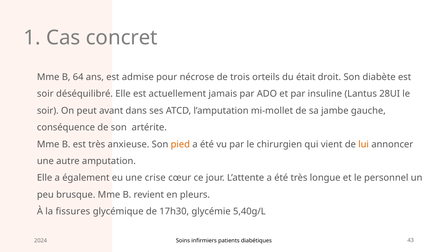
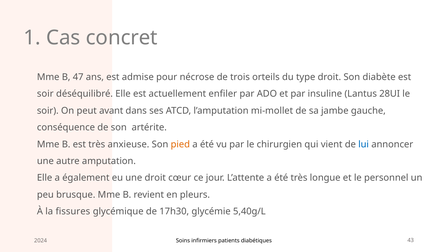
64: 64 -> 47
était: était -> type
jamais: jamais -> enfiler
lui colour: orange -> blue
une crise: crise -> droit
